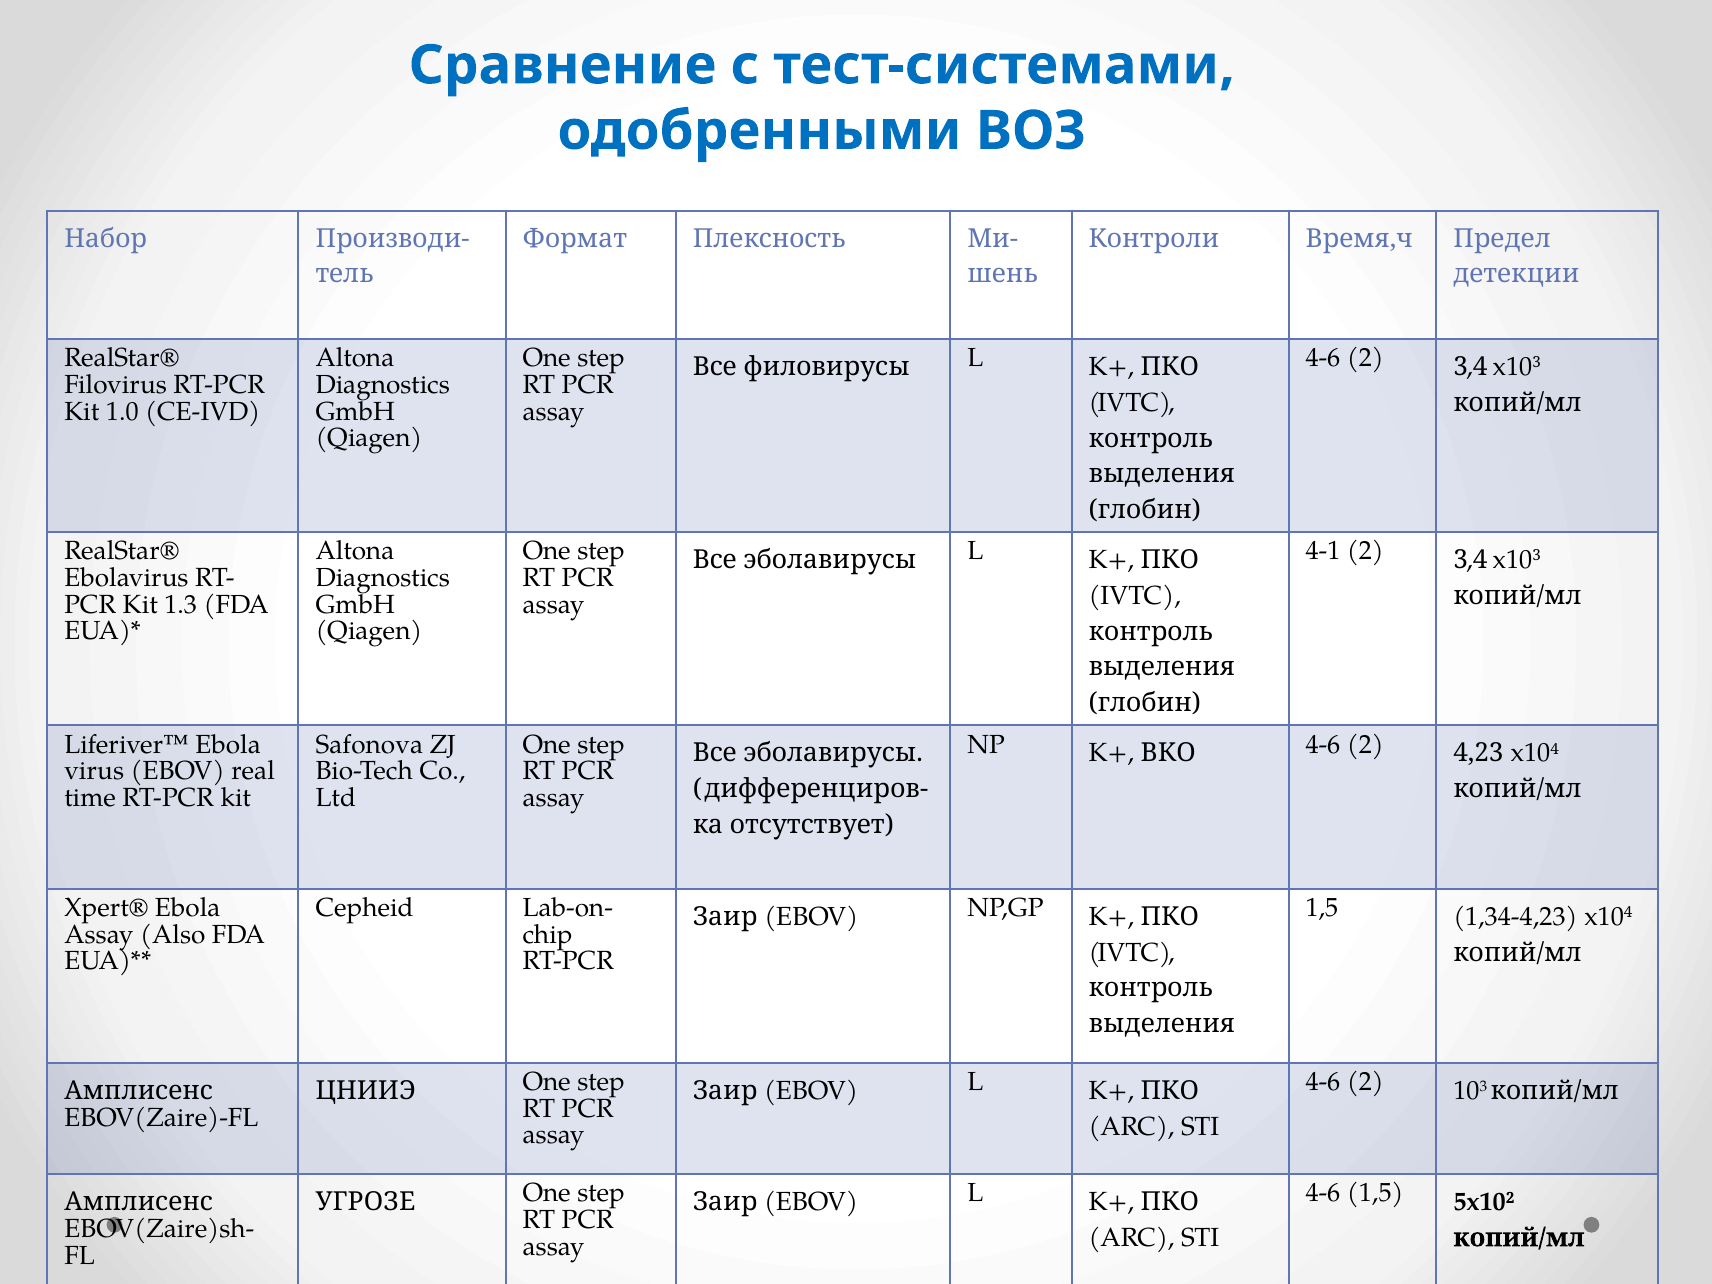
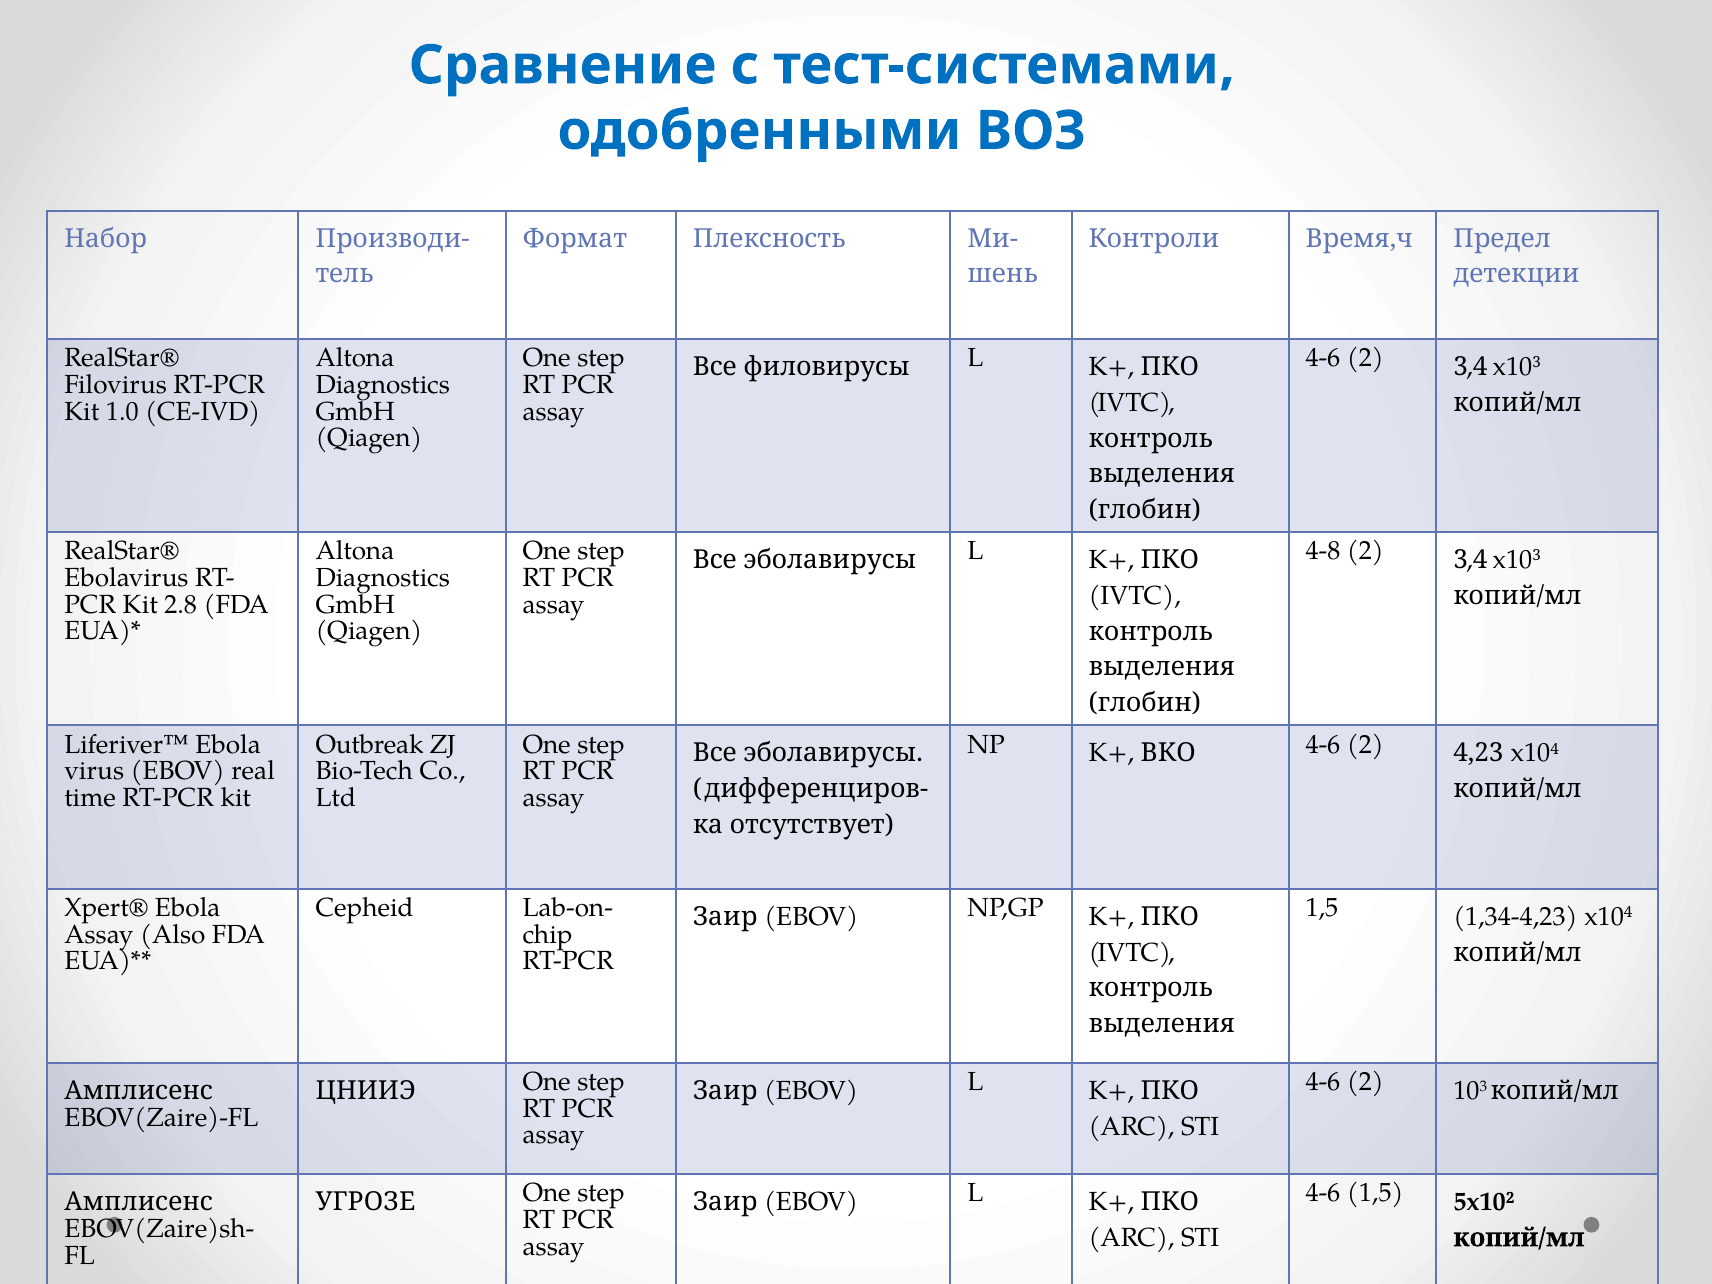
4-1: 4-1 -> 4-8
1.3: 1.3 -> 2.8
Safonova: Safonova -> Outbreak
